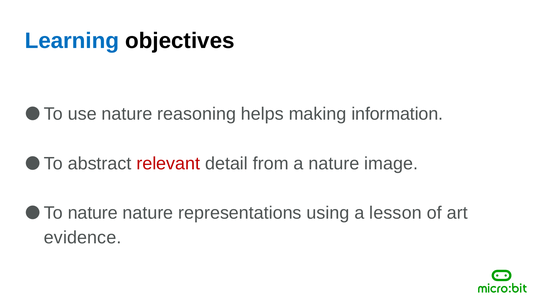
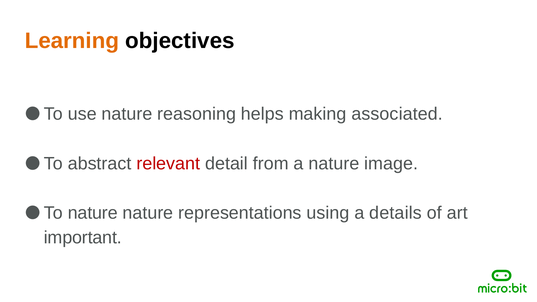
Learning colour: blue -> orange
information: information -> associated
lesson: lesson -> details
evidence: evidence -> important
